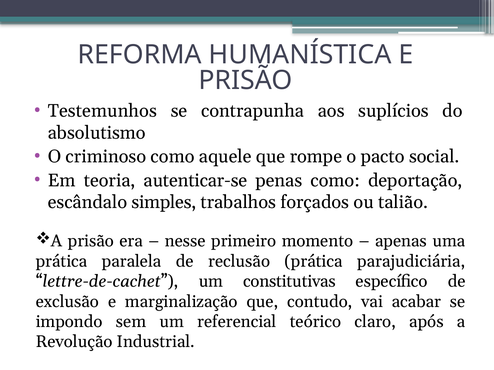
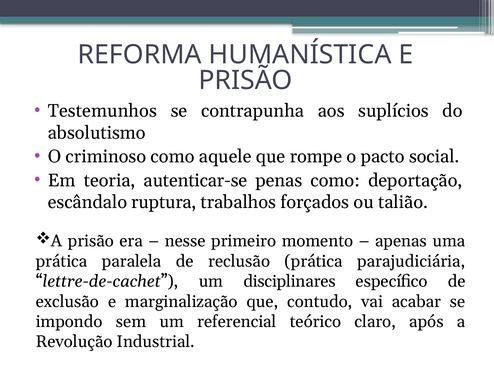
simples: simples -> ruptura
constitutivas: constitutivas -> disciplinares
